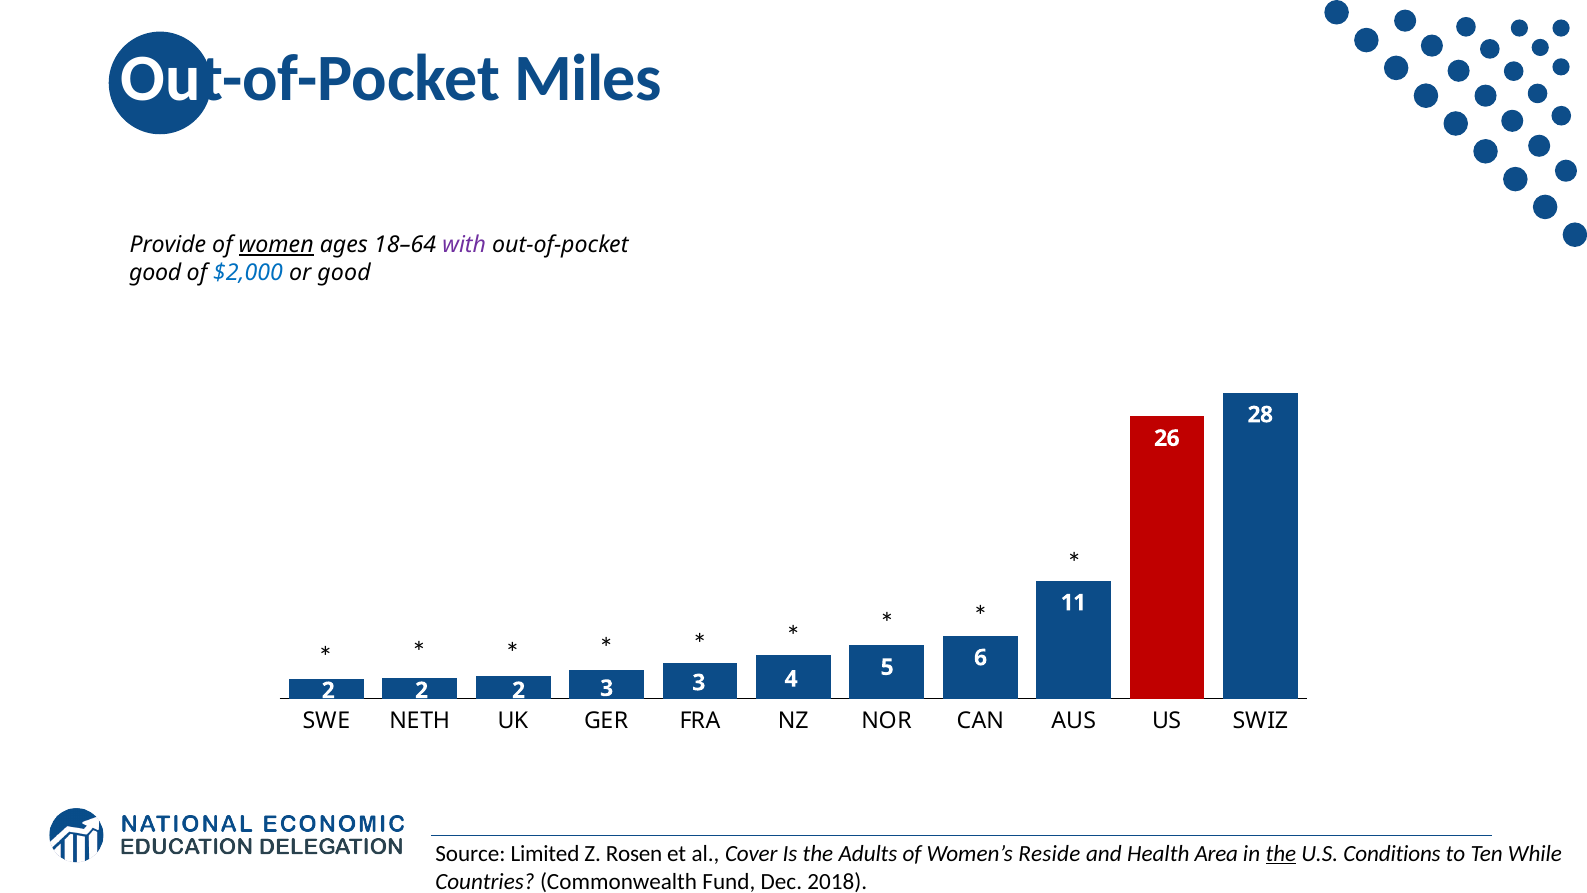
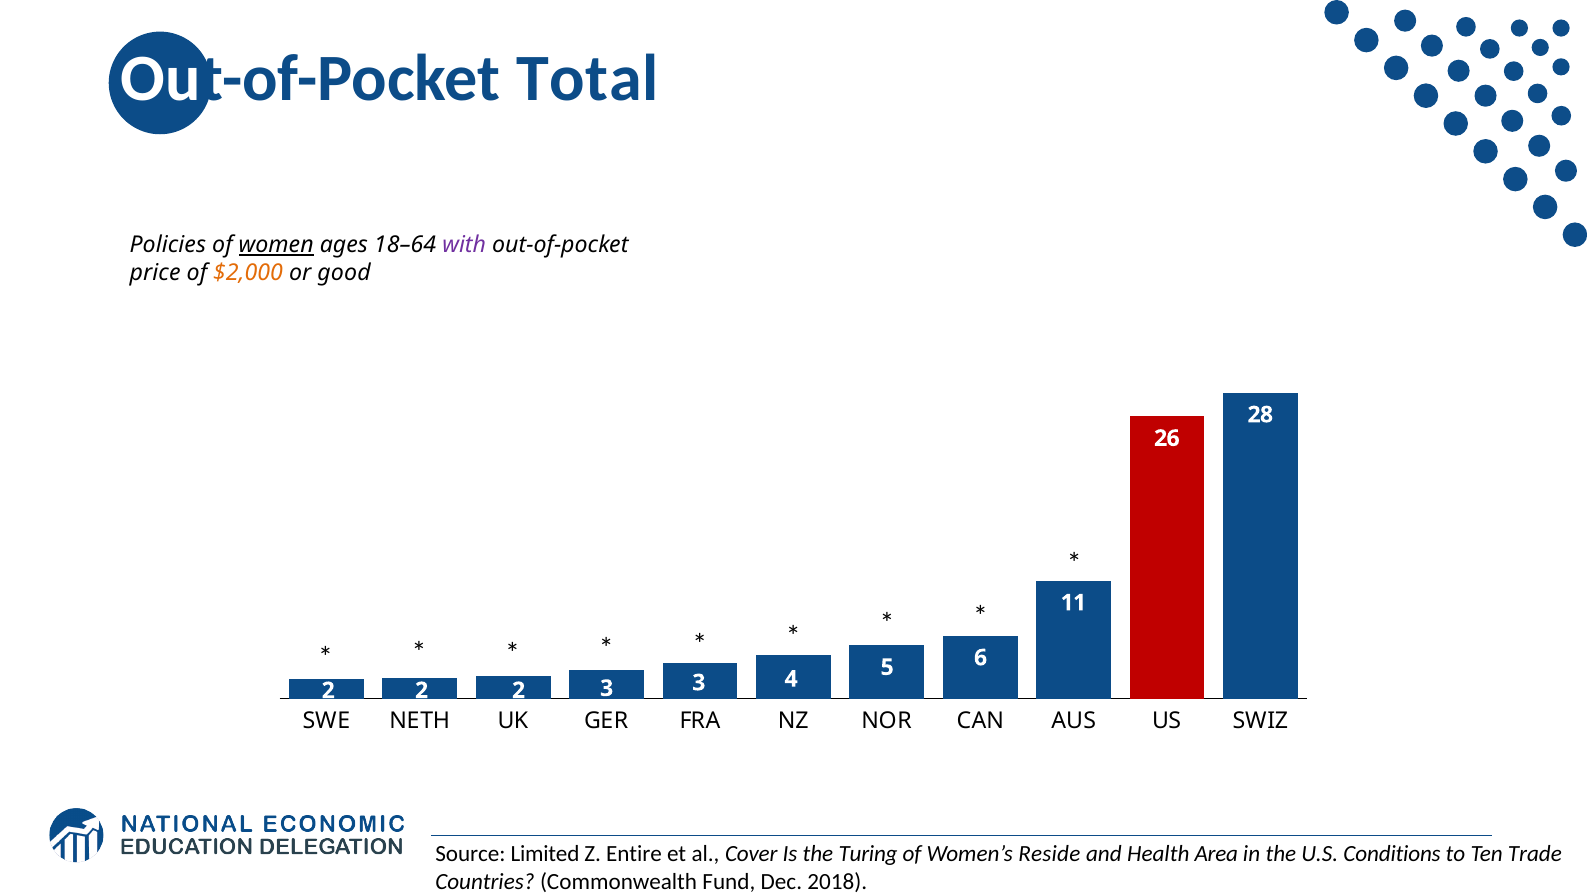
Miles: Miles -> Total
Provide: Provide -> Policies
good at (155, 273): good -> price
$2,000 colour: blue -> orange
Rosen: Rosen -> Entire
Adults: Adults -> Turing
the at (1281, 854) underline: present -> none
While: While -> Trade
